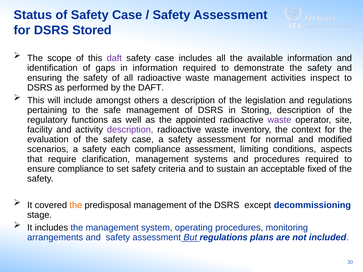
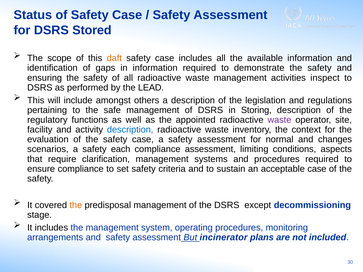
daft at (114, 58) colour: purple -> orange
the DAFT: DAFT -> LEAD
description at (130, 130) colour: purple -> blue
modified: modified -> changes
acceptable fixed: fixed -> case
But regulations: regulations -> incinerator
